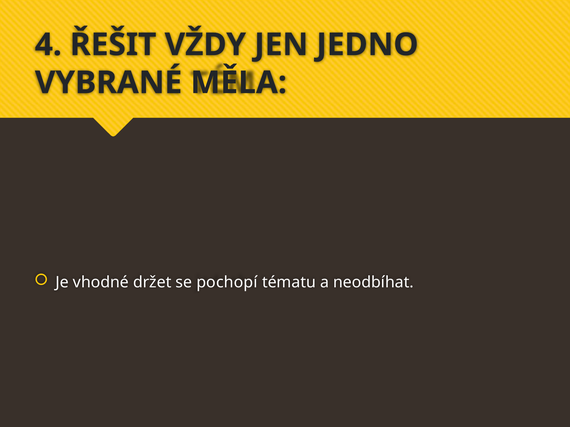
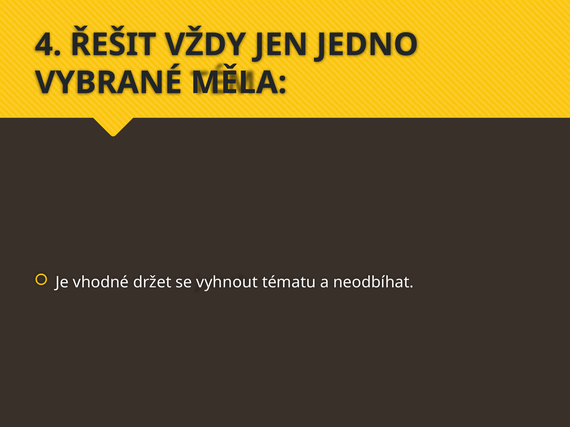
pochopí: pochopí -> vyhnout
